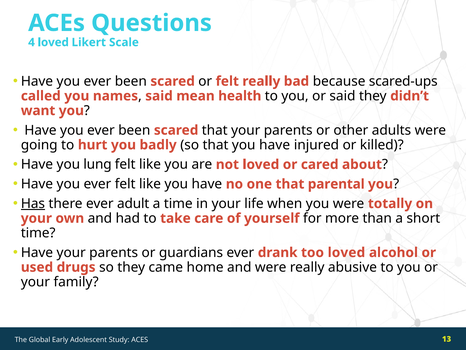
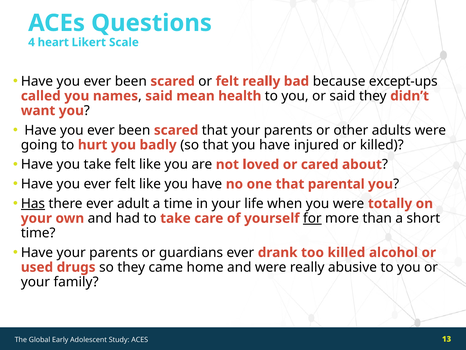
4 loved: loved -> heart
scared-ups: scared-ups -> except-ups
you lung: lung -> take
for underline: none -> present
too loved: loved -> killed
